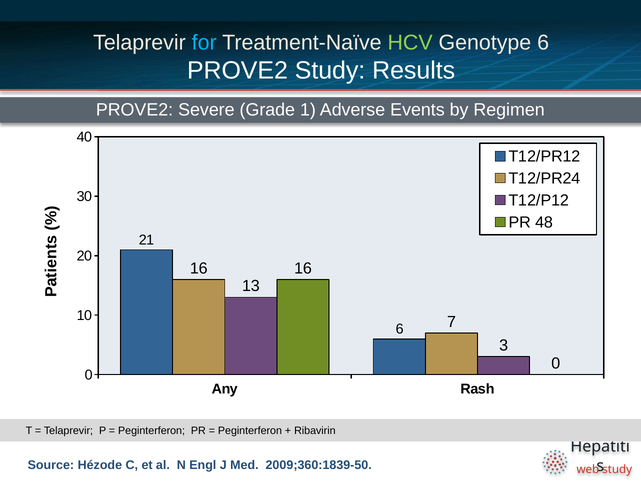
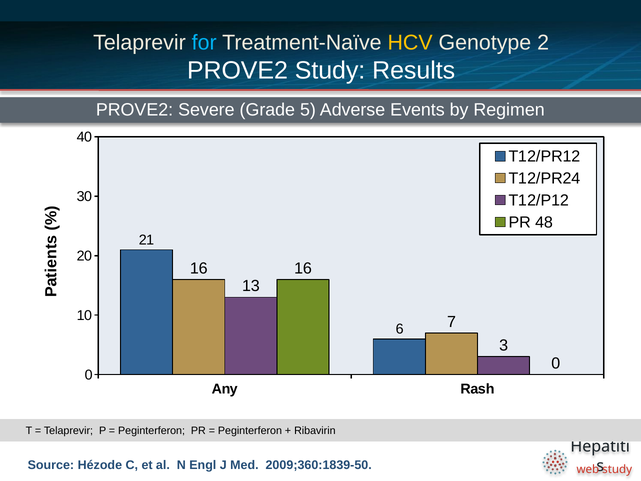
HCV colour: light green -> yellow
Genotype 6: 6 -> 2
1: 1 -> 5
